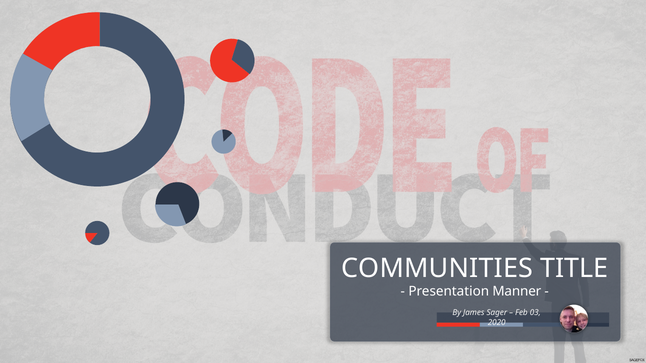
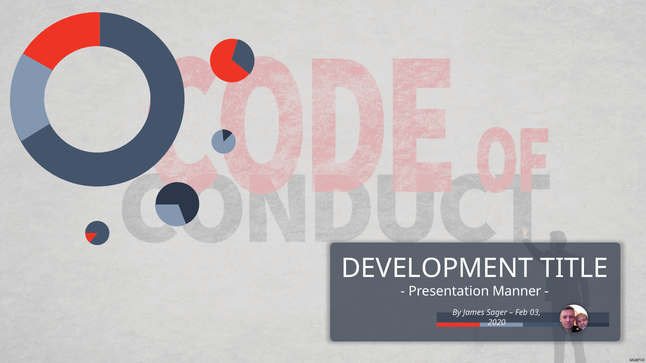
COMMUNITIES: COMMUNITIES -> DEVELOPMENT
